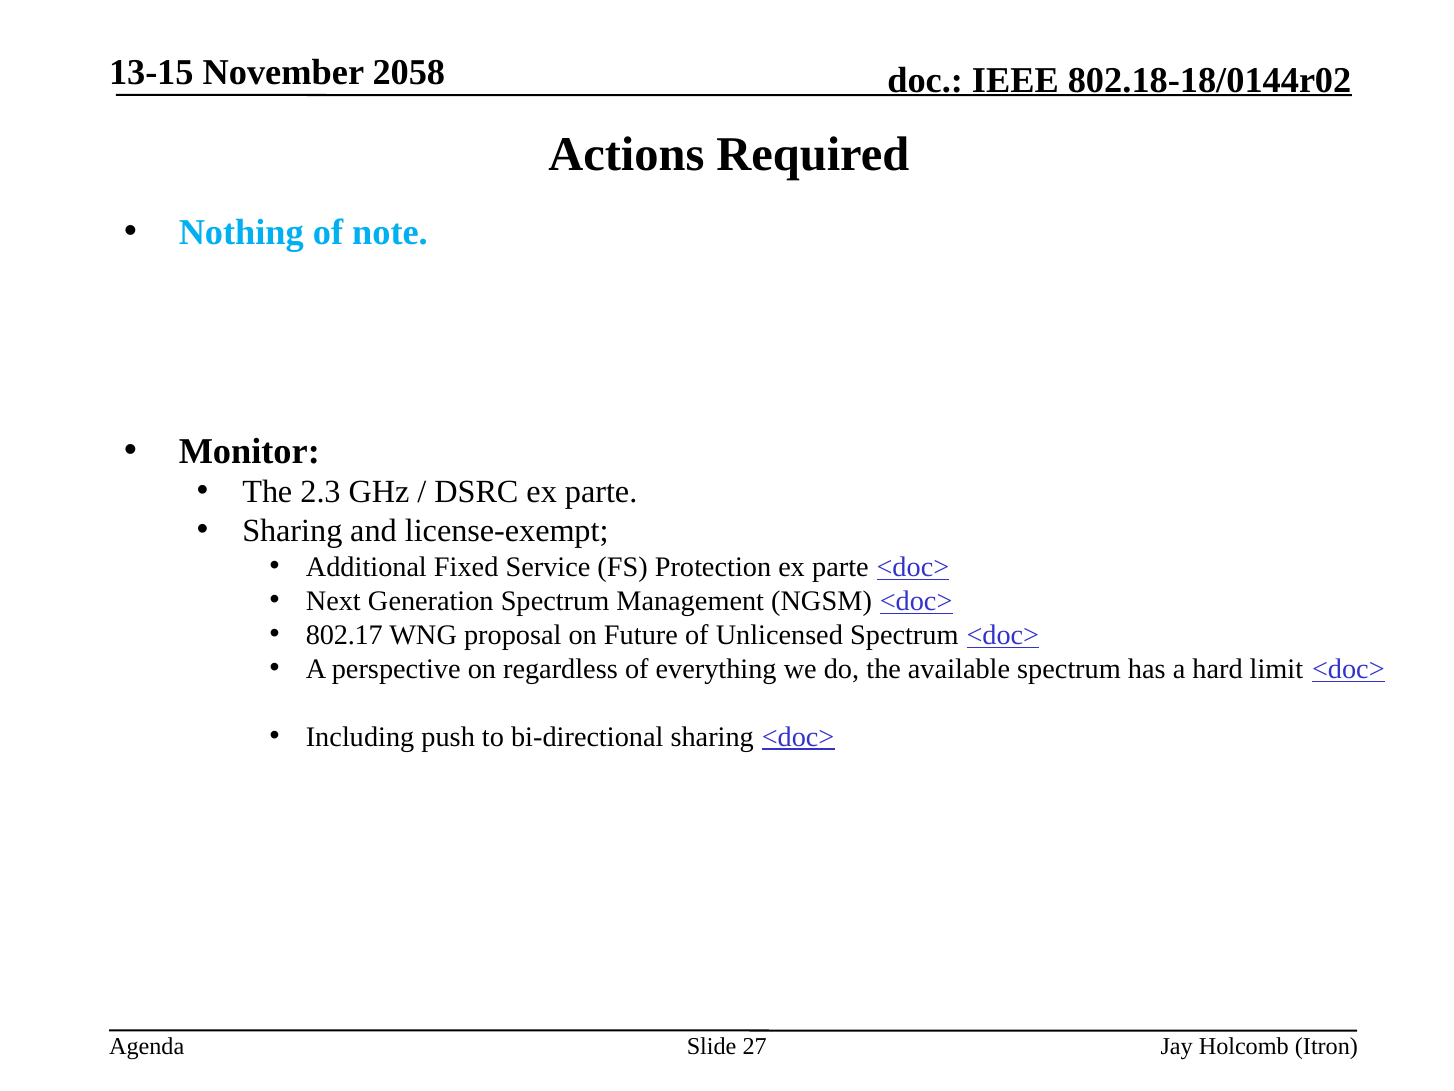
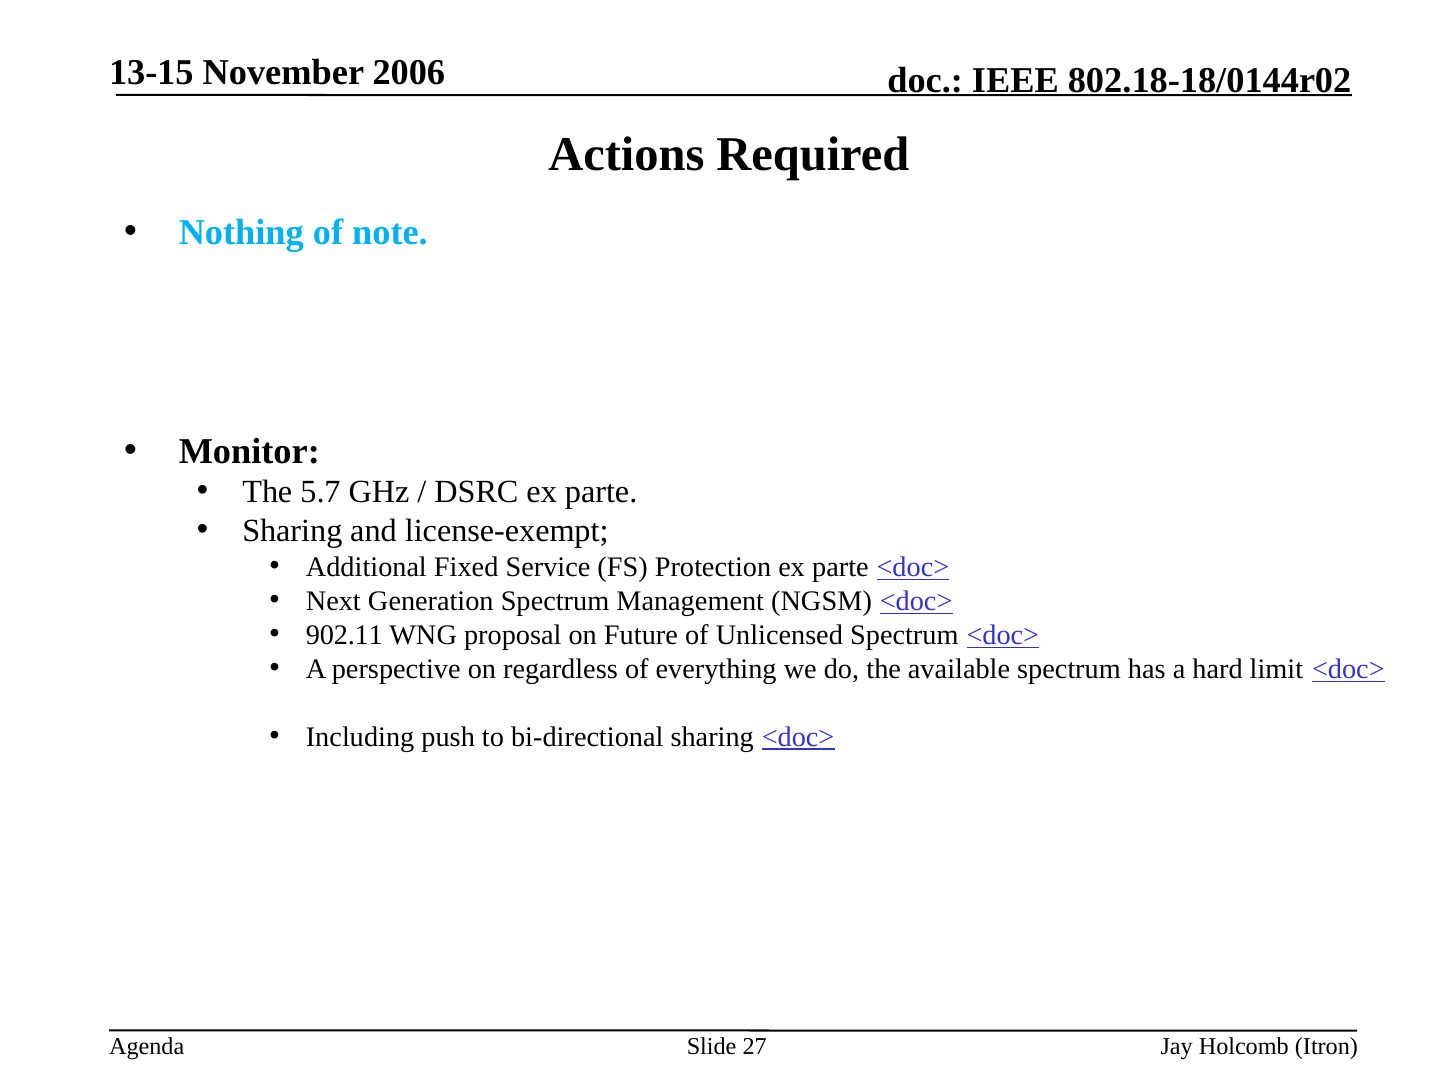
2058: 2058 -> 2006
2.3: 2.3 -> 5.7
802.17: 802.17 -> 902.11
